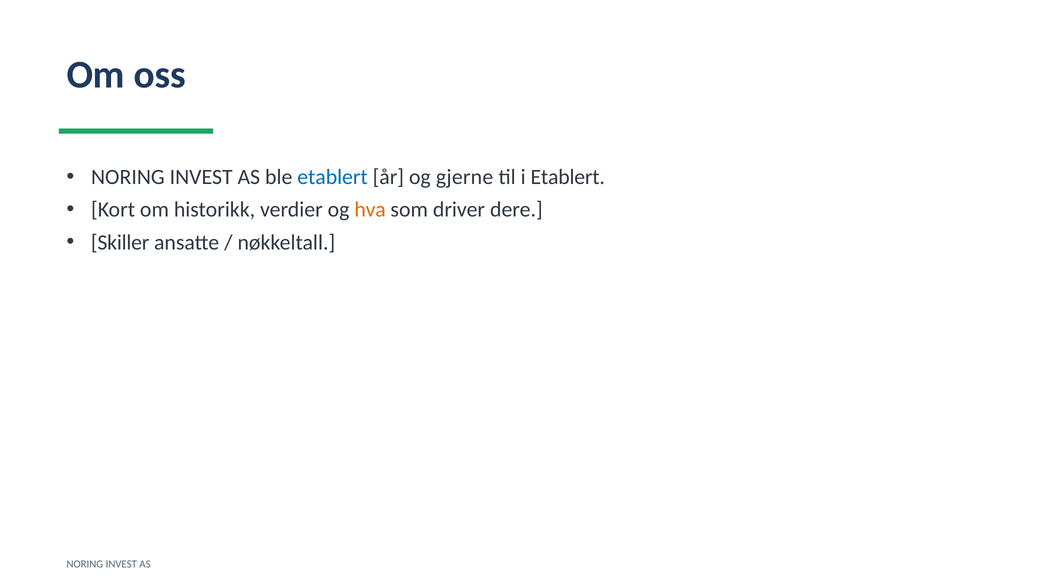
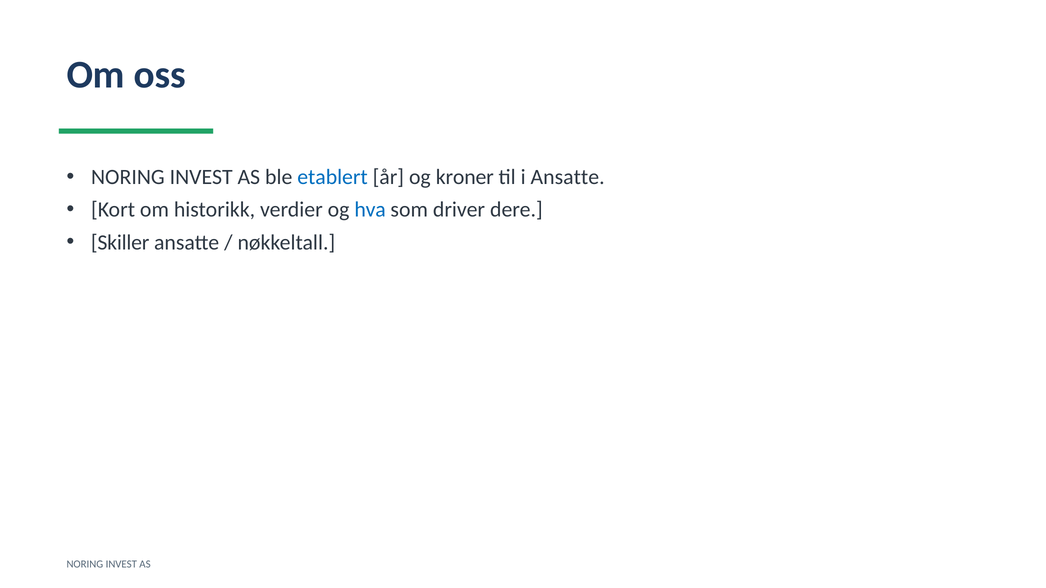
gjerne: gjerne -> kroner
i Etablert: Etablert -> Ansatte
hva colour: orange -> blue
